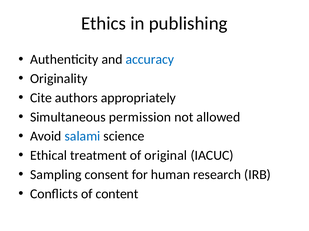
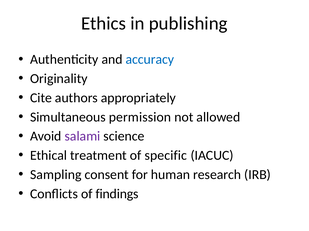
salami colour: blue -> purple
original: original -> specific
content: content -> findings
